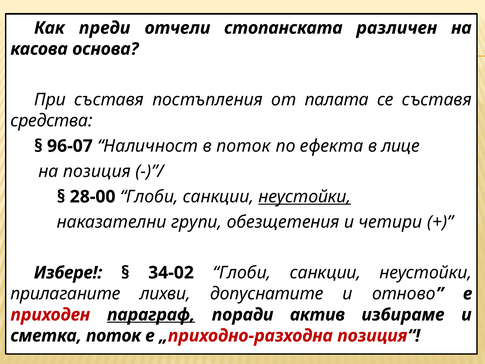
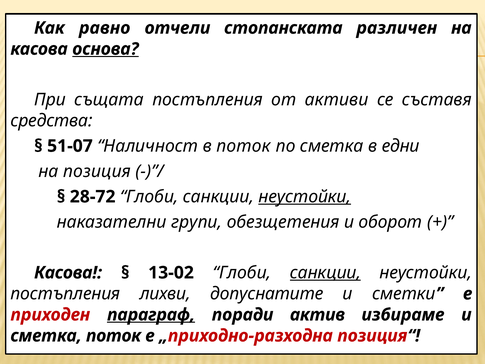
преди: преди -> равно
основа underline: none -> present
При съставя: съставя -> същата
палата: палата -> активи
96-07: 96-07 -> 51-07
по ефекта: ефекта -> сметка
лице: лице -> едни
28-00: 28-00 -> 28-72
четири: четири -> оборот
Избере at (68, 273): Избере -> Касова
34-02: 34-02 -> 13-02
санкции at (325, 273) underline: none -> present
прилаганите at (65, 294): прилаганите -> постъпления
отново: отново -> сметки
